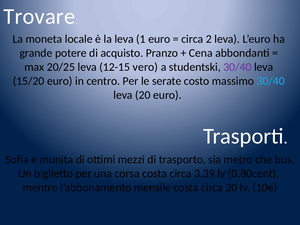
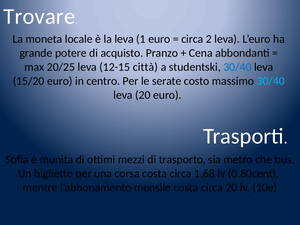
vero: vero -> città
30/40 at (237, 67) colour: purple -> blue
3.39: 3.39 -> 1.68
